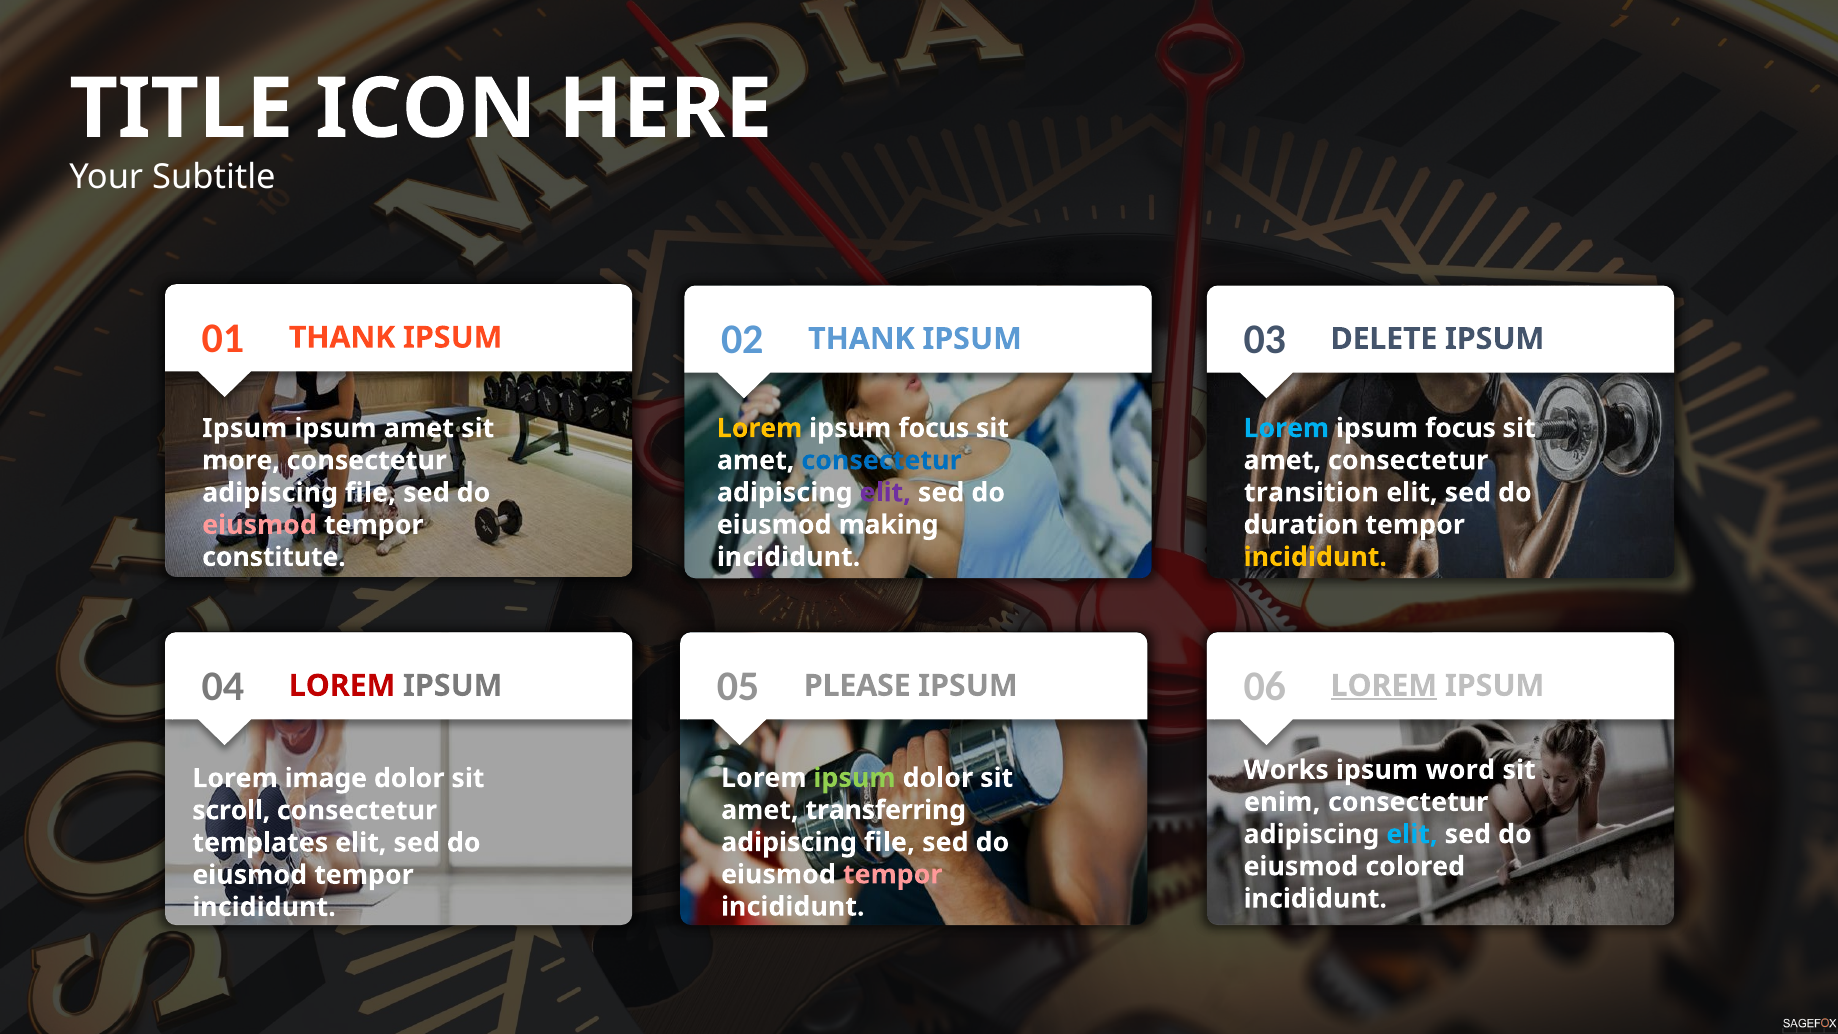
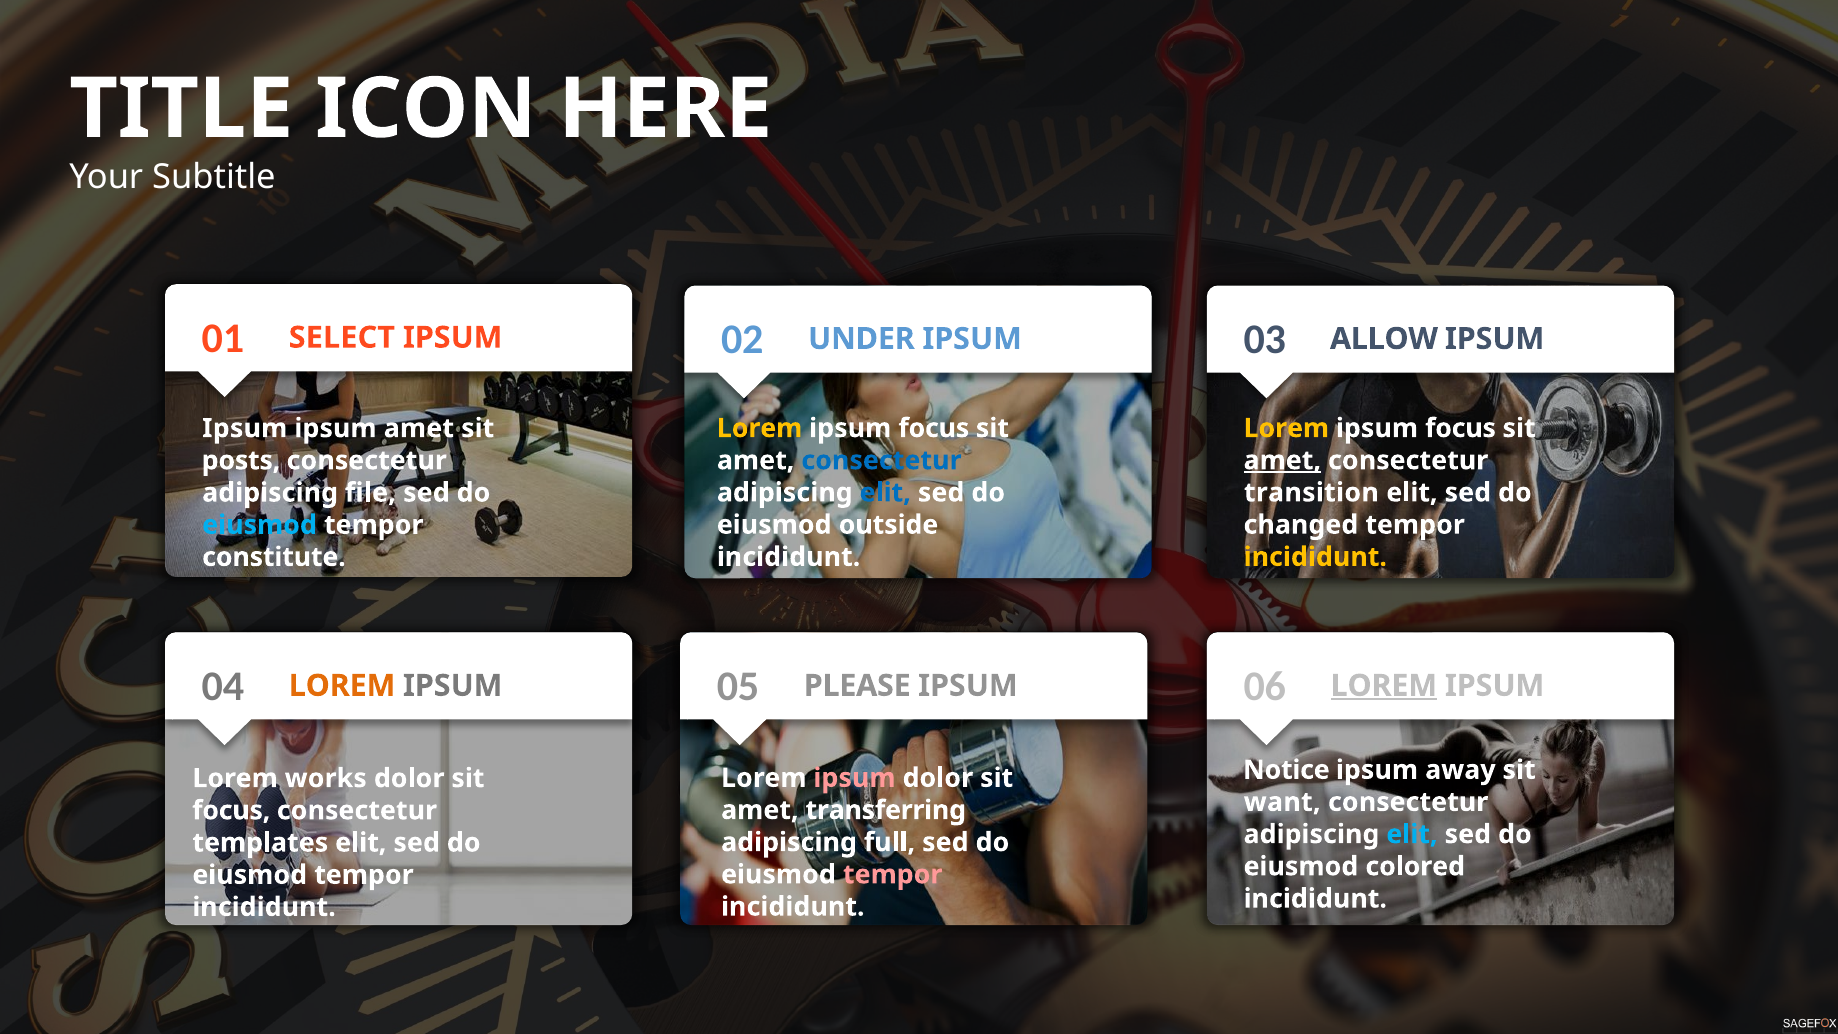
01 THANK: THANK -> SELECT
02 THANK: THANK -> UNDER
DELETE: DELETE -> ALLOW
Lorem at (1286, 428) colour: light blue -> yellow
amet at (1282, 460) underline: none -> present
more: more -> posts
elit at (885, 493) colour: purple -> blue
making: making -> outside
duration: duration -> changed
eiusmod at (260, 525) colour: pink -> light blue
LOREM at (342, 686) colour: red -> orange
Works: Works -> Notice
word: word -> away
ipsum at (854, 778) colour: light green -> pink
image: image -> works
enim: enim -> want
scroll at (231, 810): scroll -> focus
file at (889, 842): file -> full
